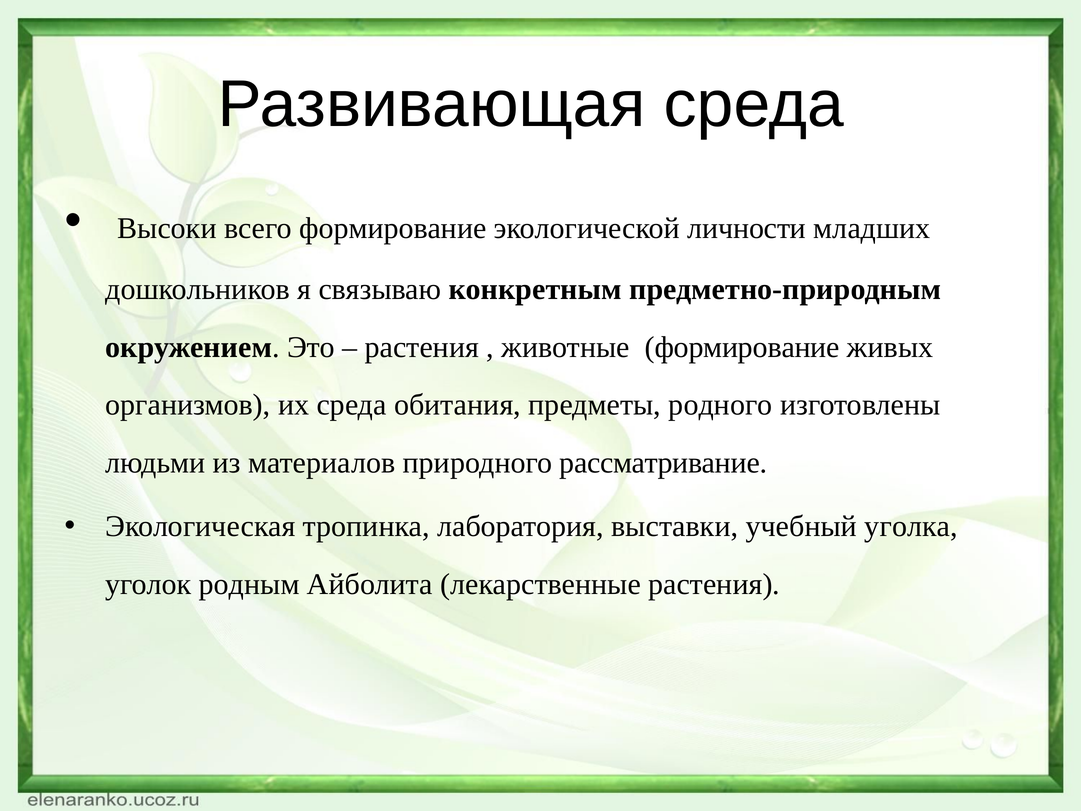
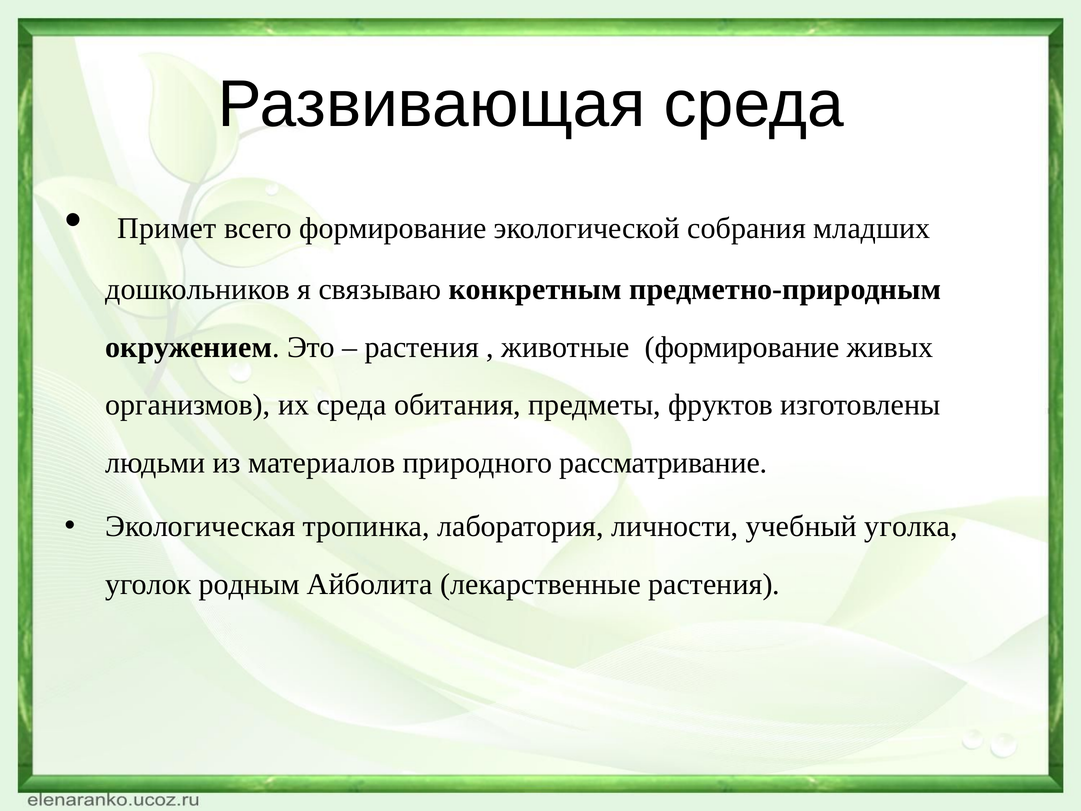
Высоки: Высоки -> Примет
личности: личности -> собрания
родного: родного -> фруктов
выставки: выставки -> личности
